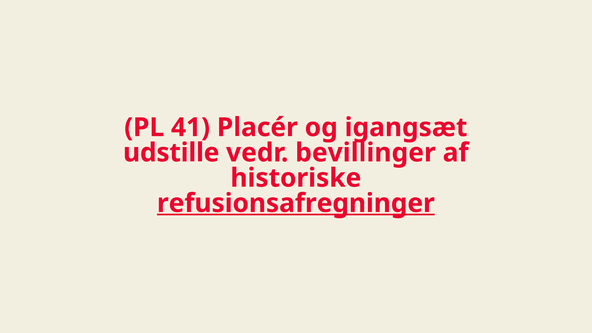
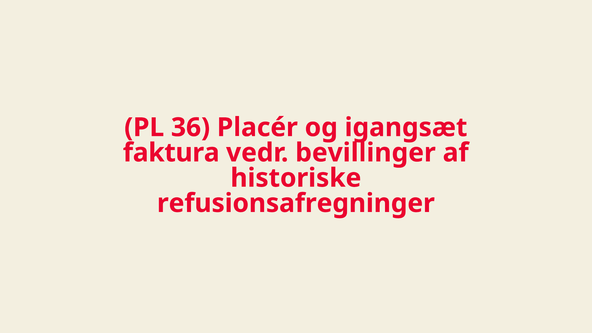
41: 41 -> 36
udstille: udstille -> faktura
refusionsafregninger underline: present -> none
